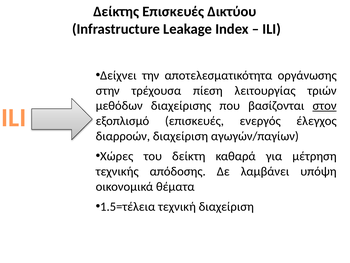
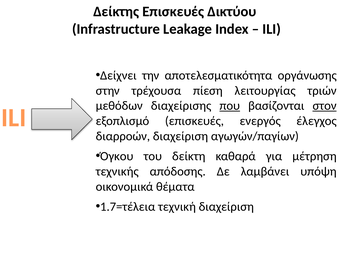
που underline: none -> present
Χώρες: Χώρες -> Όγκου
1.5=τέλεια: 1.5=τέλεια -> 1.7=τέλεια
